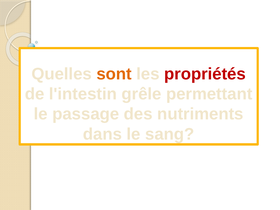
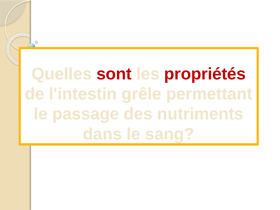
sont colour: orange -> red
